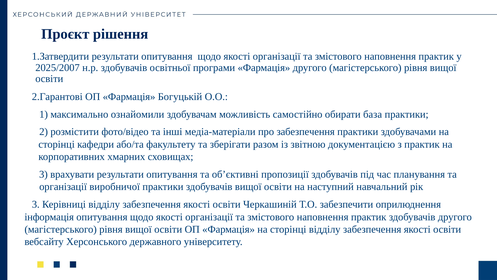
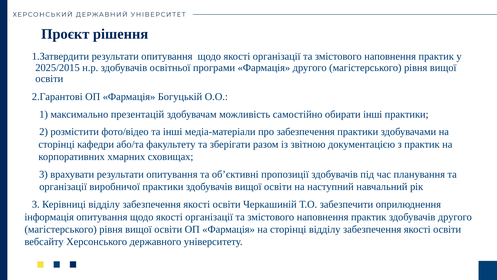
2025/2007: 2025/2007 -> 2025/2015
ознайомили: ознайомили -> презентацій
обирати база: база -> інші
